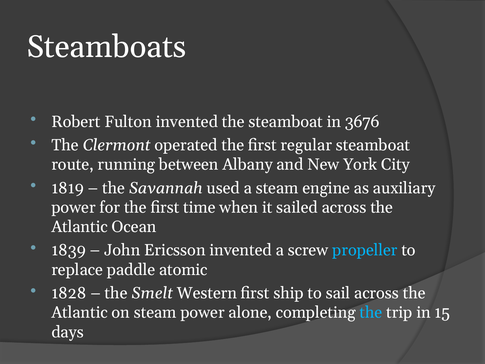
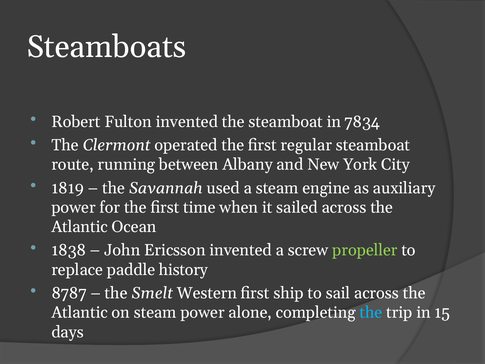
3676: 3676 -> 7834
1839: 1839 -> 1838
propeller colour: light blue -> light green
atomic: atomic -> history
1828: 1828 -> 8787
